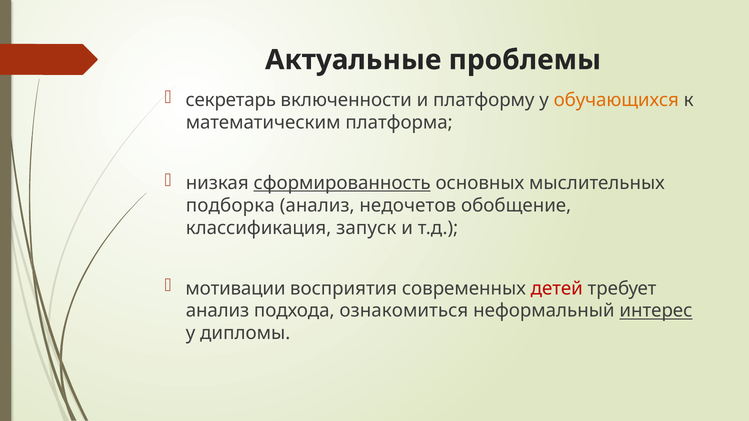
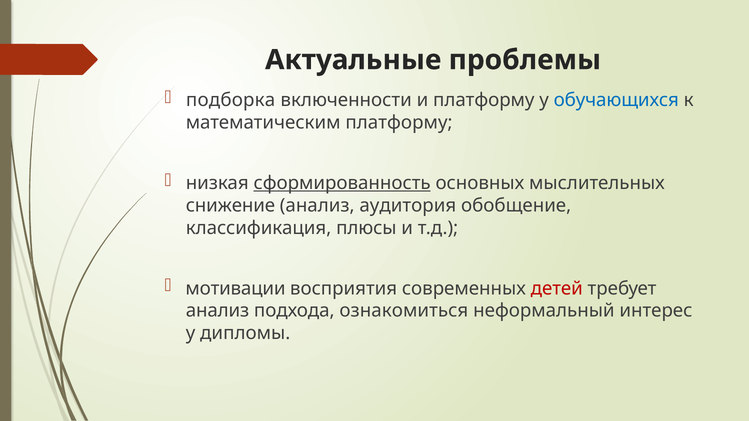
секретарь: секретарь -> подборка
обучающихся colour: orange -> blue
математическим платформа: платформа -> платформу
подборка: подборка -> снижение
недочетов: недочетов -> аудитория
запуск: запуск -> плюсы
интерес underline: present -> none
